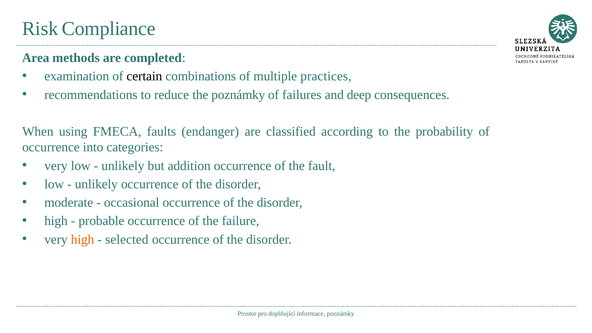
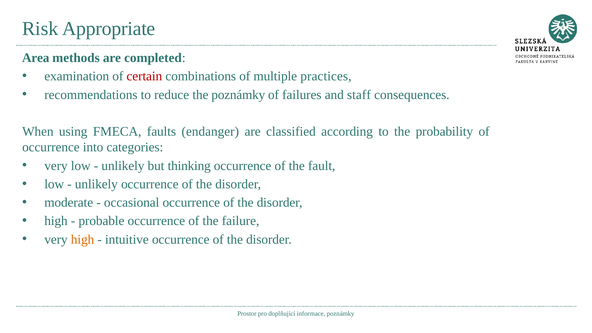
Compliance: Compliance -> Appropriate
certain colour: black -> red
deep: deep -> staff
addition: addition -> thinking
selected: selected -> intuitive
